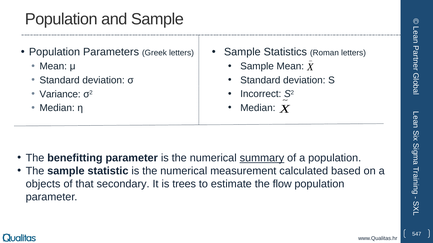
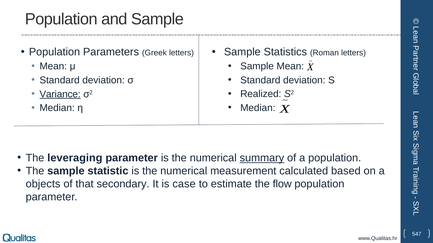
Incorrect: Incorrect -> Realized
Variance underline: none -> present
benefitting: benefitting -> leveraging
trees: trees -> case
